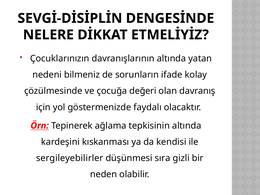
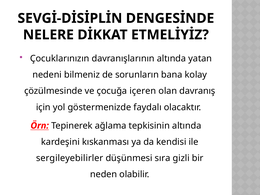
ifade: ifade -> bana
değeri: değeri -> içeren
